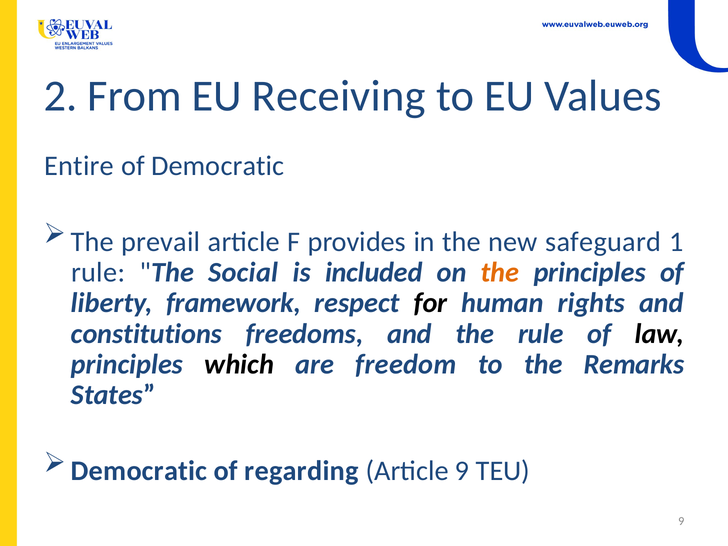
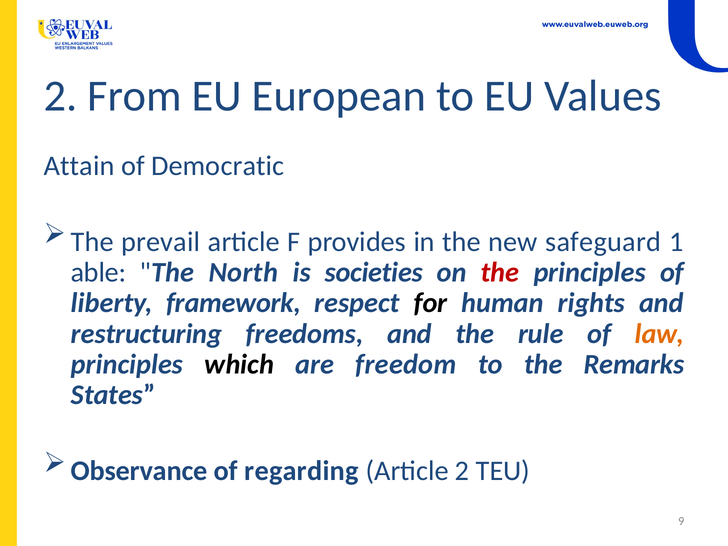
Receiving: Receiving -> European
Entire: Entire -> Attain
rule at (98, 273): rule -> able
Social: Social -> North
included: included -> societies
the at (500, 273) colour: orange -> red
constitutions: constitutions -> restructuring
law colour: black -> orange
Democratic at (139, 471): Democratic -> Observance
Article 9: 9 -> 2
